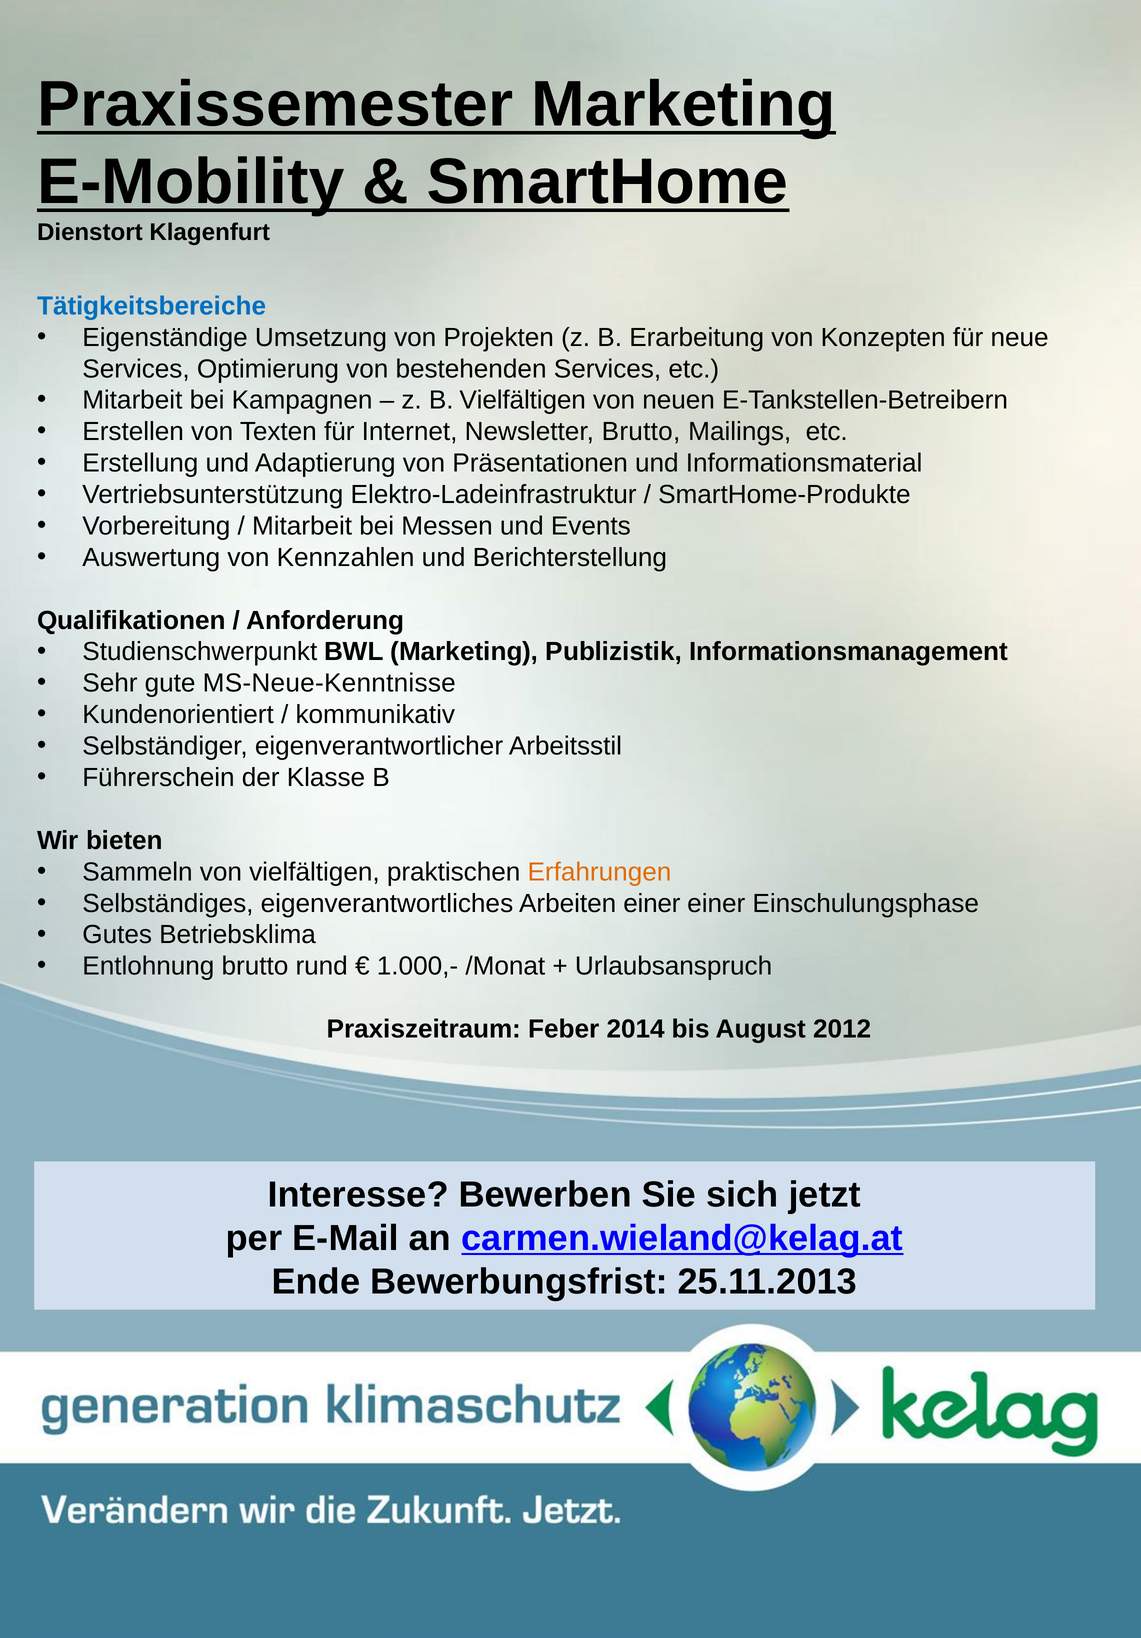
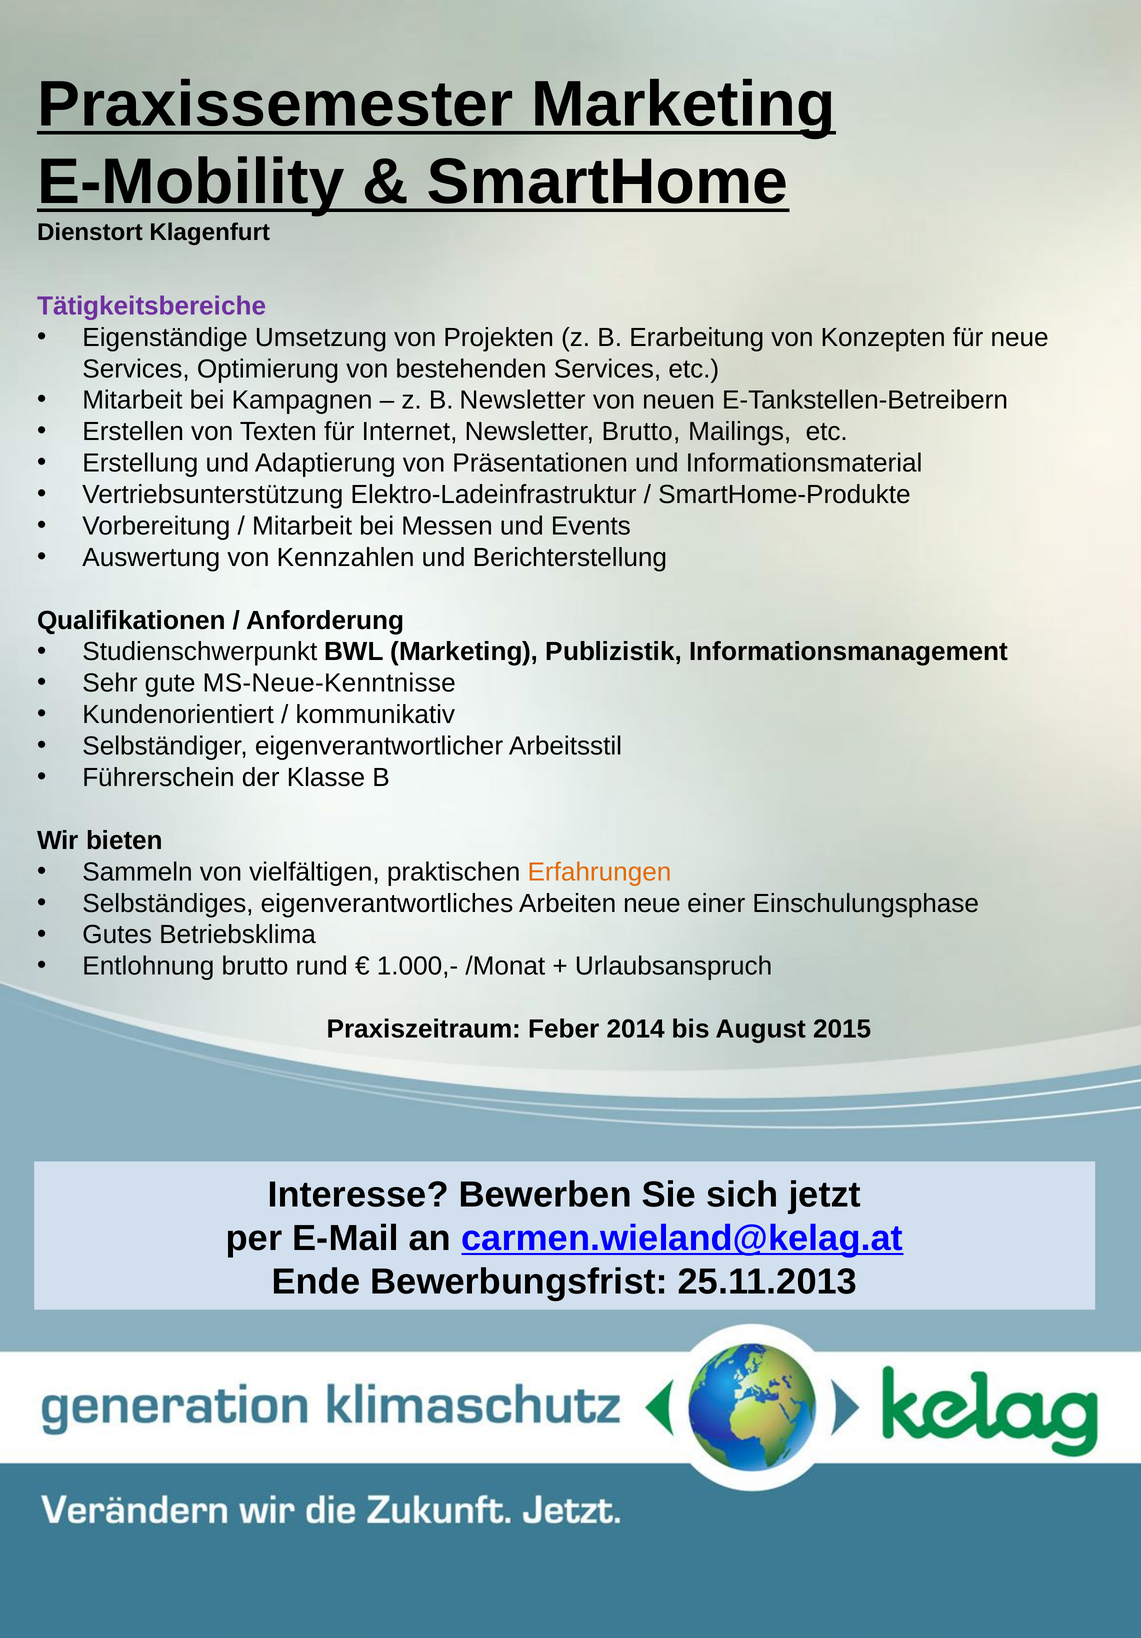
Tätigkeitsbereiche colour: blue -> purple
B Vielfältigen: Vielfältigen -> Newsletter
Arbeiten einer: einer -> neue
2012: 2012 -> 2015
